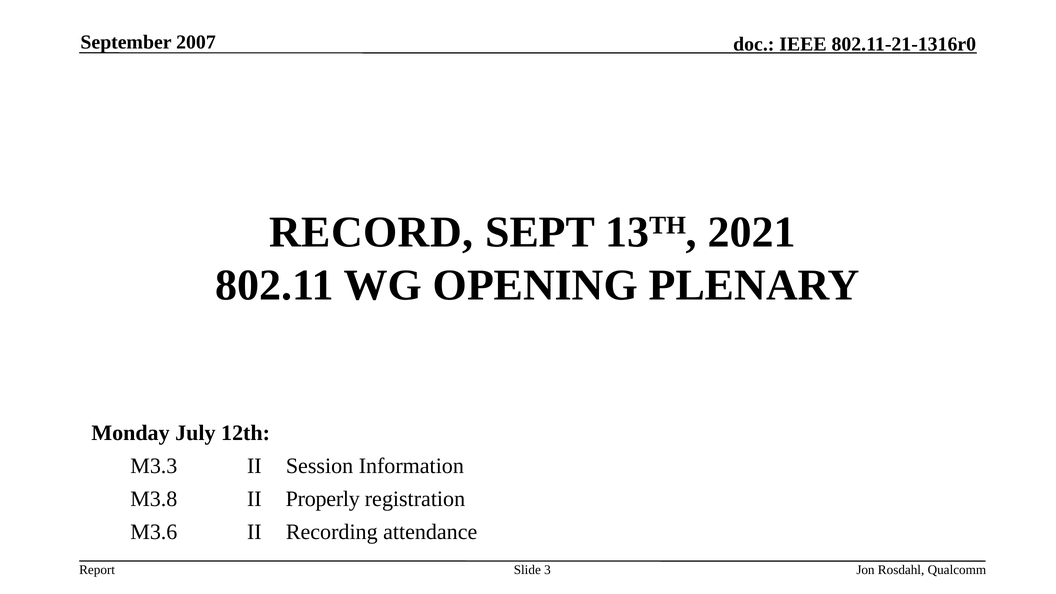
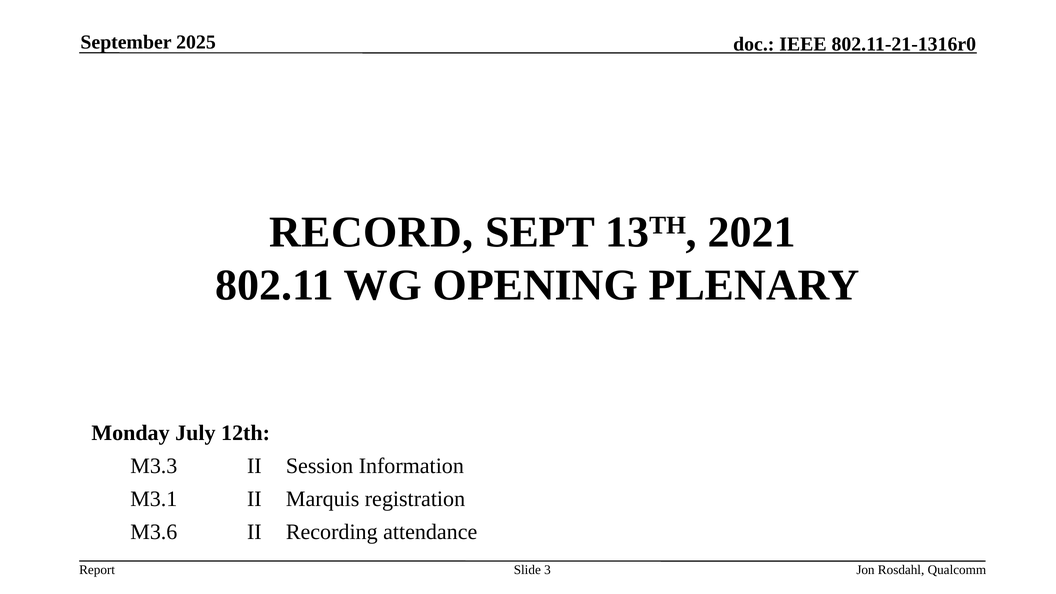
2007: 2007 -> 2025
M3.8: M3.8 -> M3.1
Properly: Properly -> Marquis
